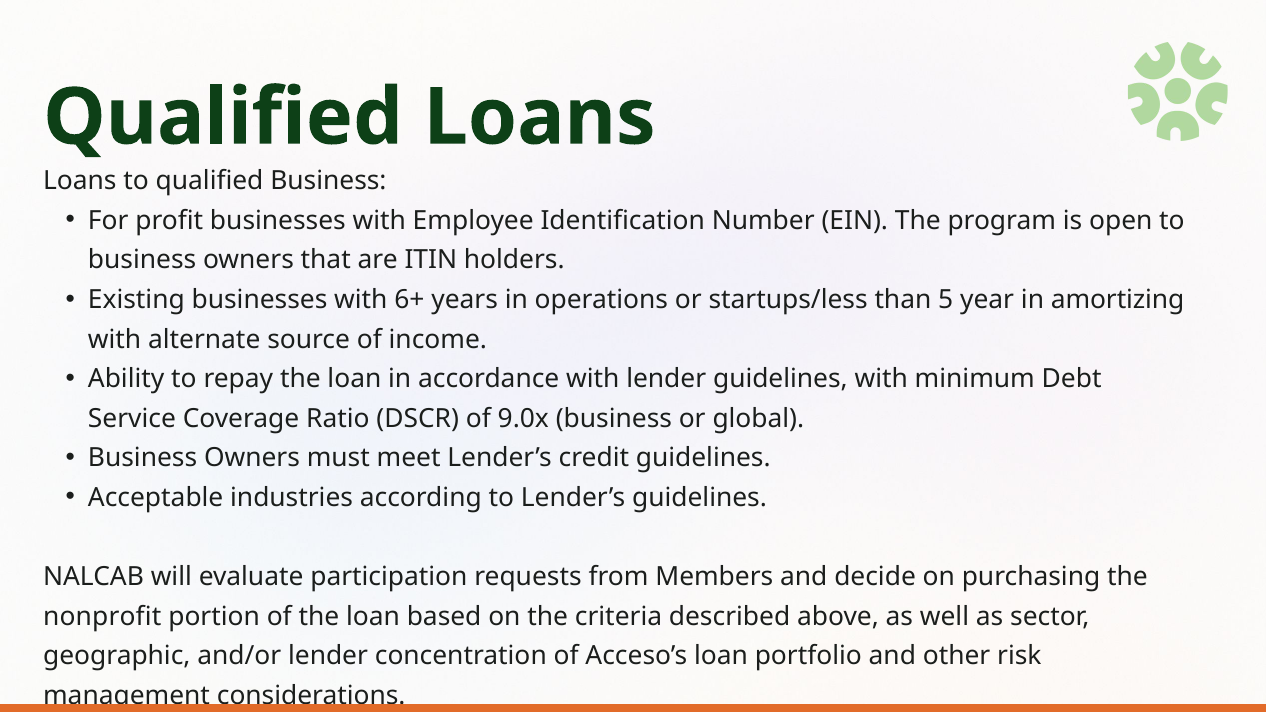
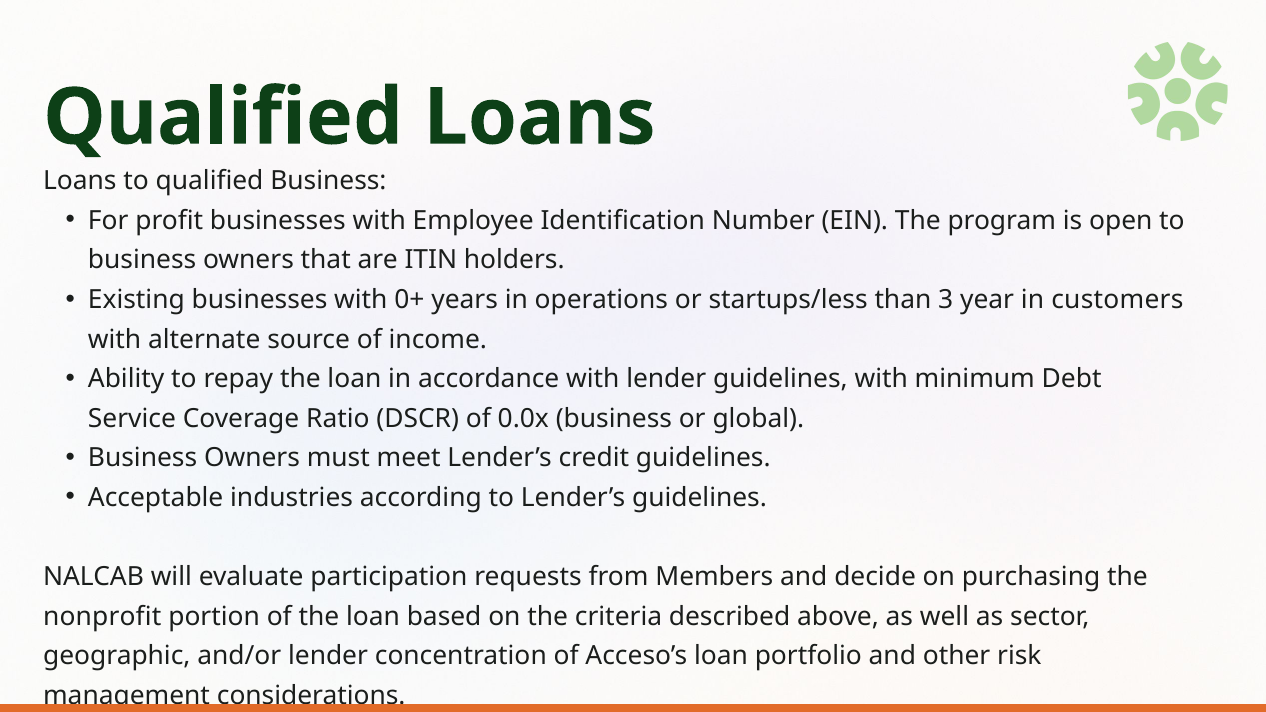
6+: 6+ -> 0+
5: 5 -> 3
amortizing: amortizing -> customers
9.0x: 9.0x -> 0.0x
